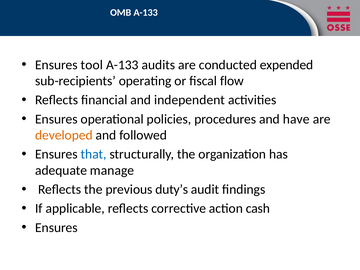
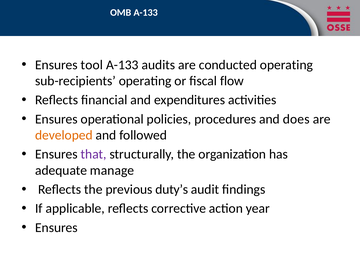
conducted expended: expended -> operating
independent: independent -> expenditures
have: have -> does
that colour: blue -> purple
cash: cash -> year
